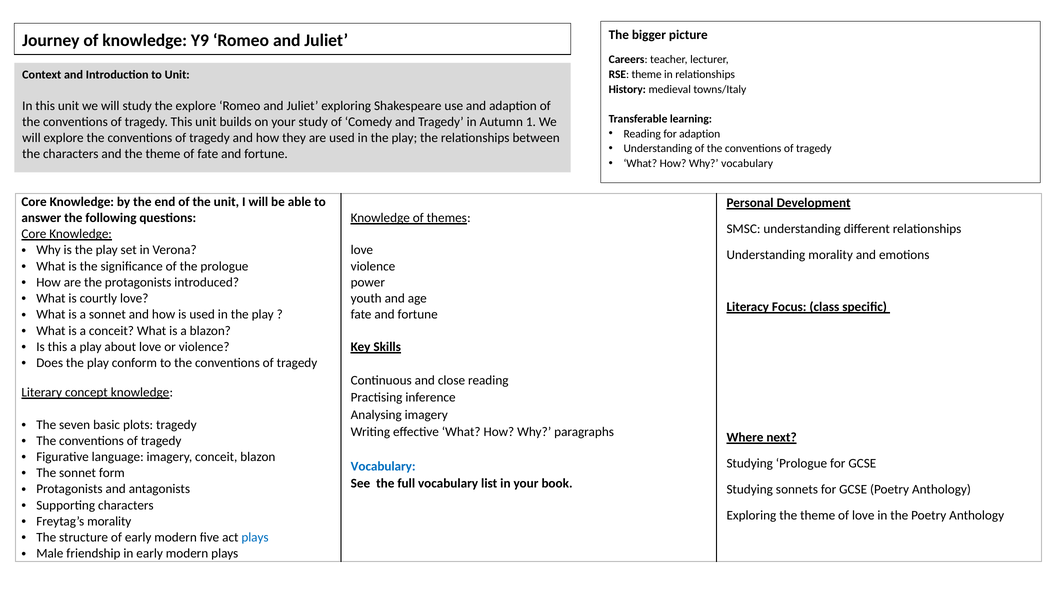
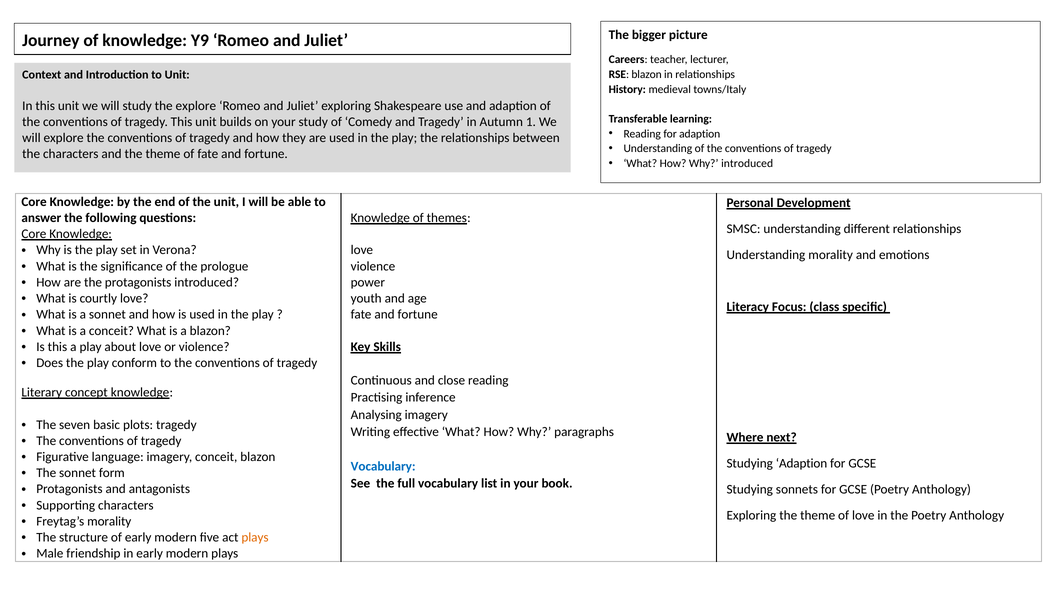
RSE theme: theme -> blazon
Why vocabulary: vocabulary -> introduced
Studying Prologue: Prologue -> Adaption
plays at (255, 537) colour: blue -> orange
